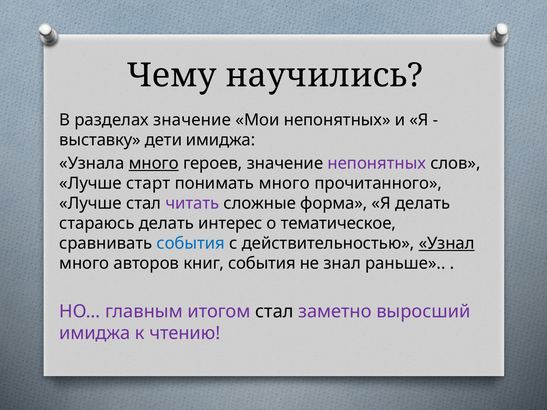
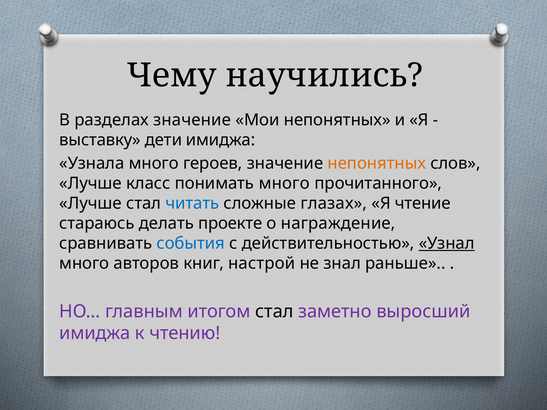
много at (154, 163) underline: present -> none
непонятных at (377, 163) colour: purple -> orange
старт: старт -> класс
читать colour: purple -> blue
форма: форма -> глазах
Я делать: делать -> чтение
интерес: интерес -> проекте
тематическое: тематическое -> награждение
книг события: события -> настрой
